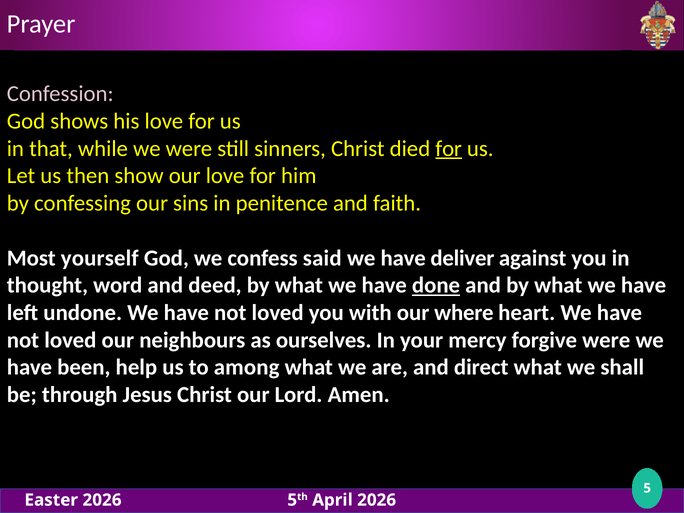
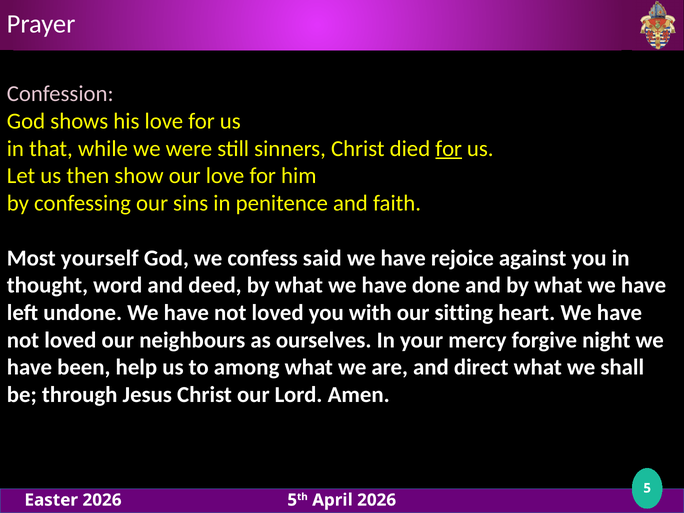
deliver: deliver -> rejoice
done underline: present -> none
where: where -> sitting
forgive were: were -> night
